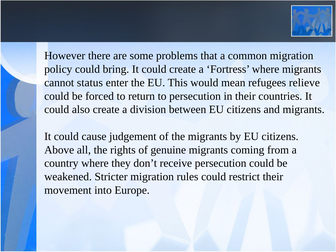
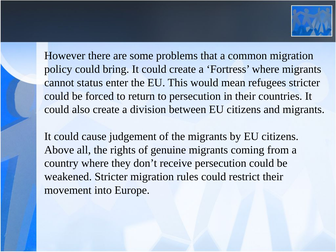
refugees relieve: relieve -> stricter
